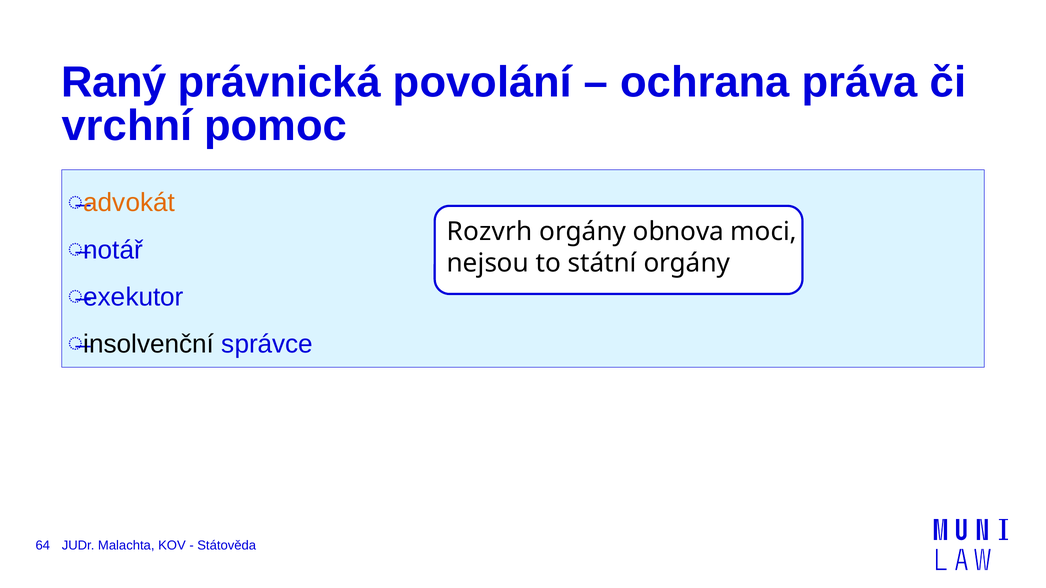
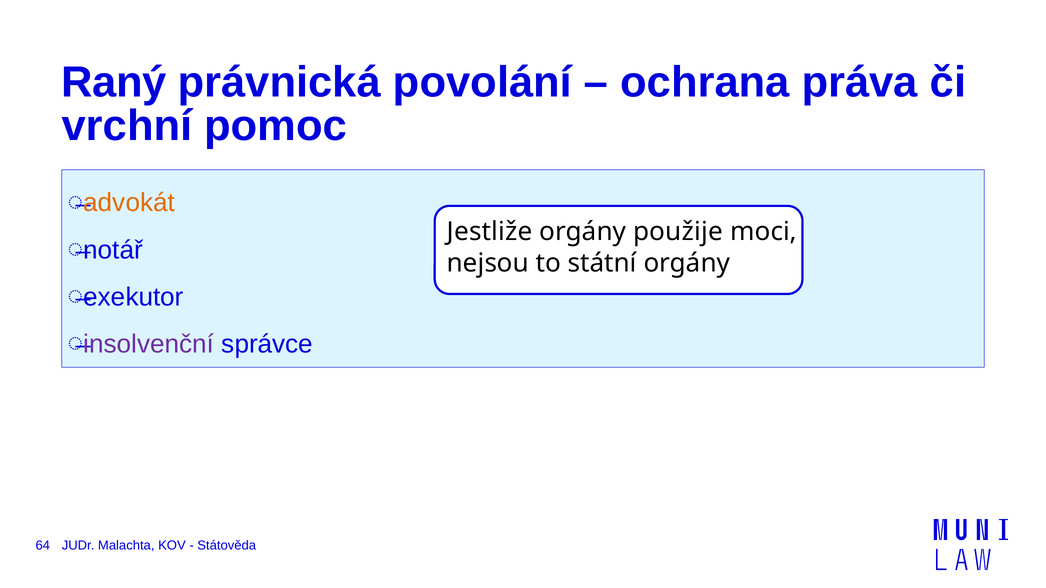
Rozvrh: Rozvrh -> Jestliže
obnova: obnova -> použije
insolvenční colour: black -> purple
